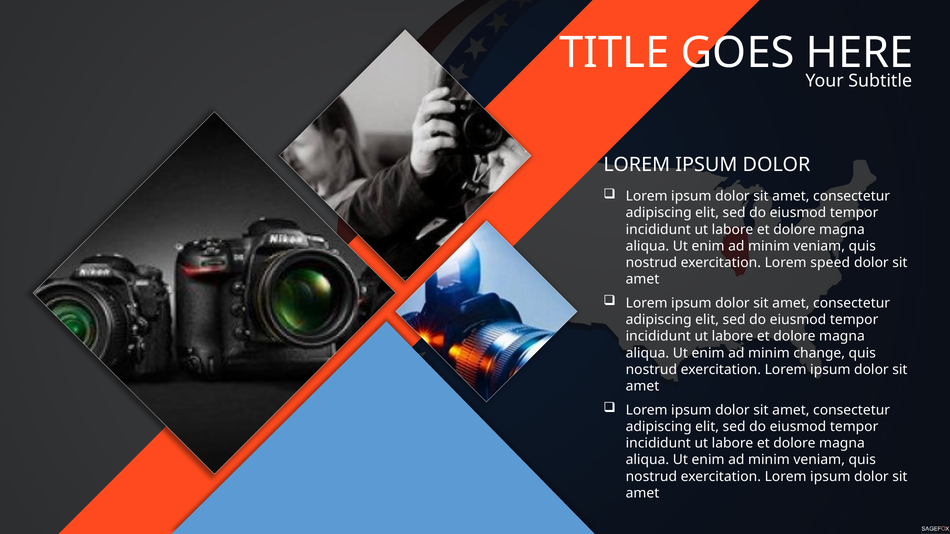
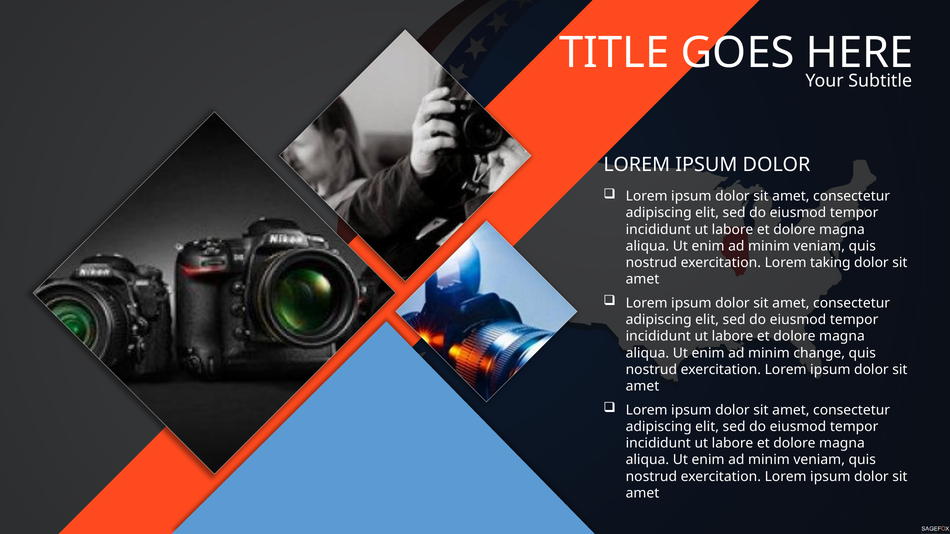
speed: speed -> taking
